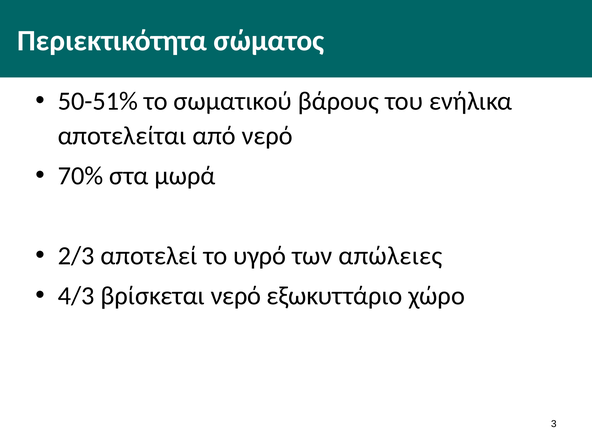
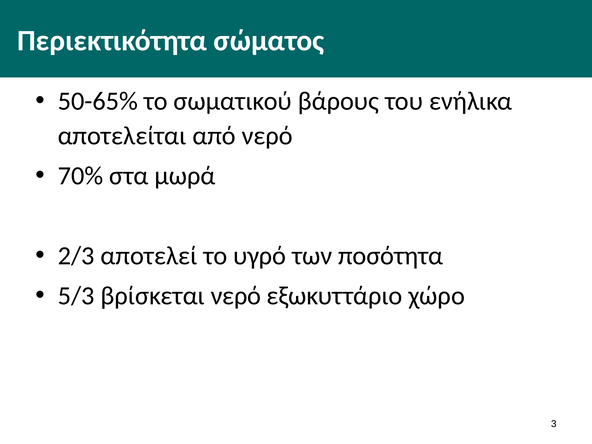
50-51%: 50-51% -> 50-65%
απώλειες: απώλειες -> ποσότητα
4/3: 4/3 -> 5/3
